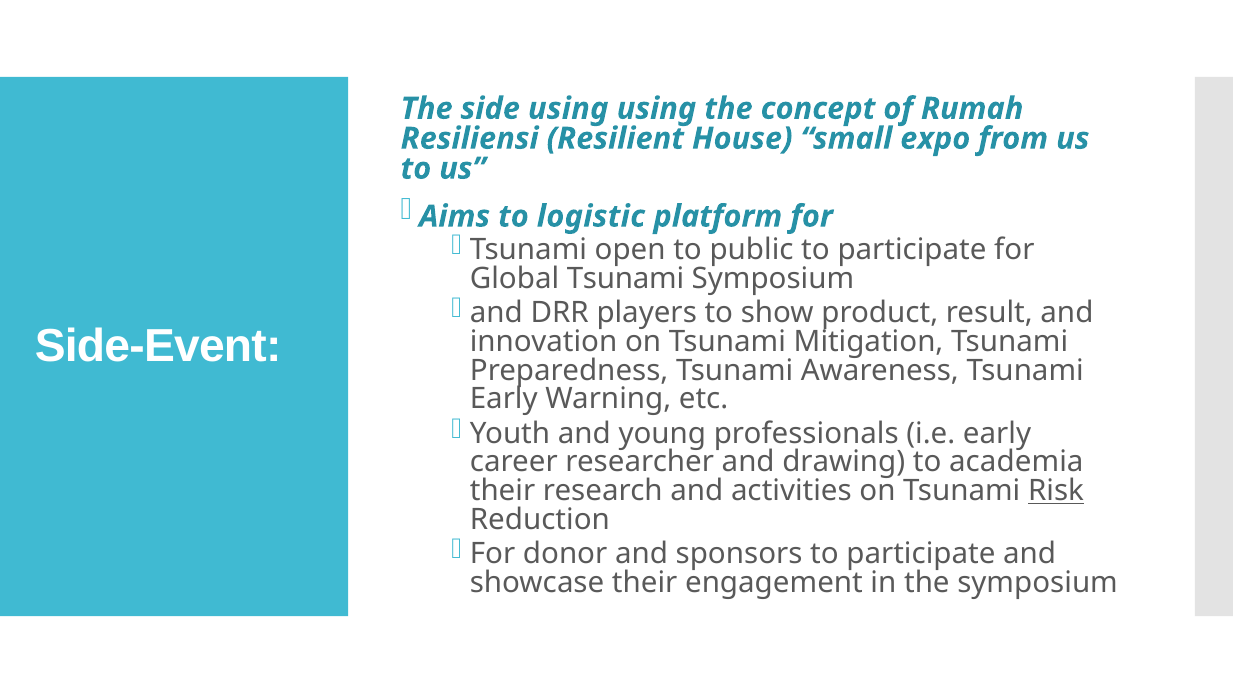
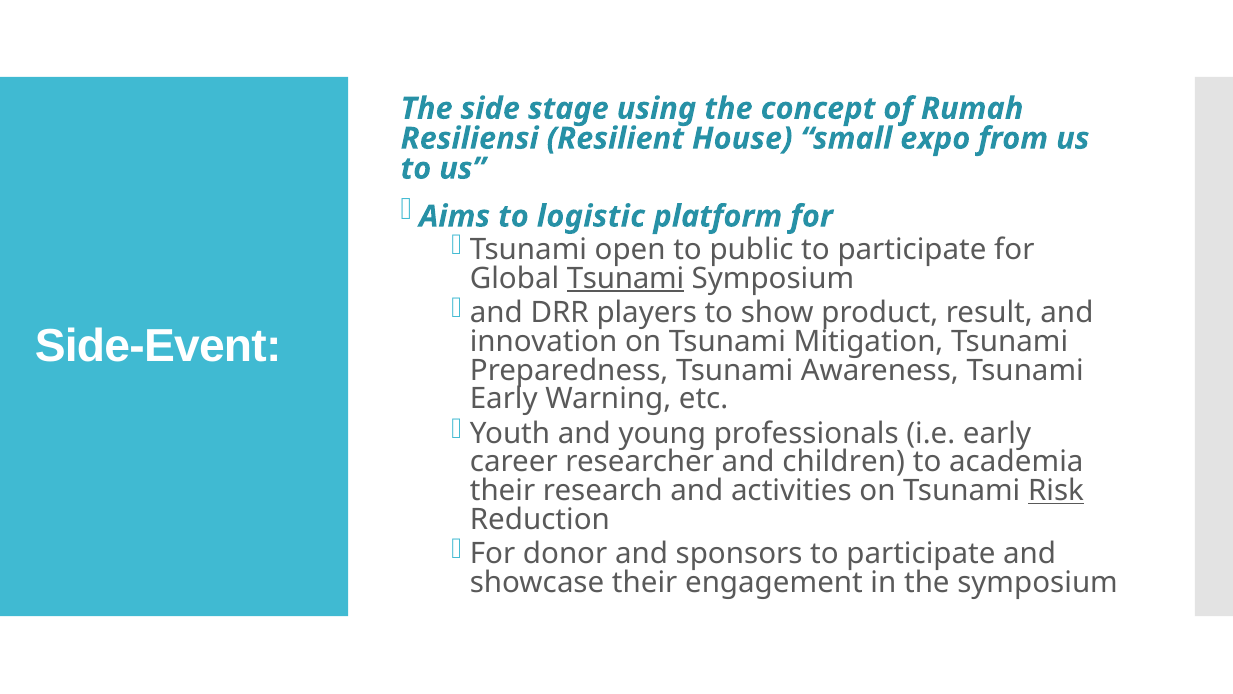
side using: using -> stage
Tsunami at (626, 278) underline: none -> present
drawing: drawing -> children
